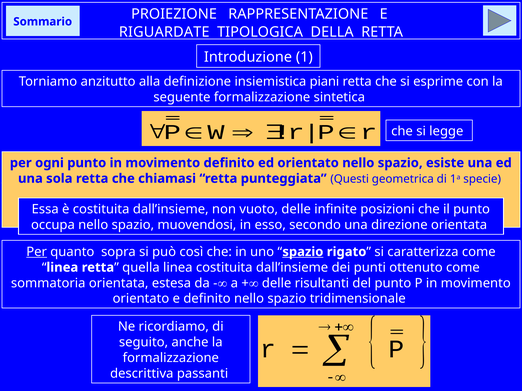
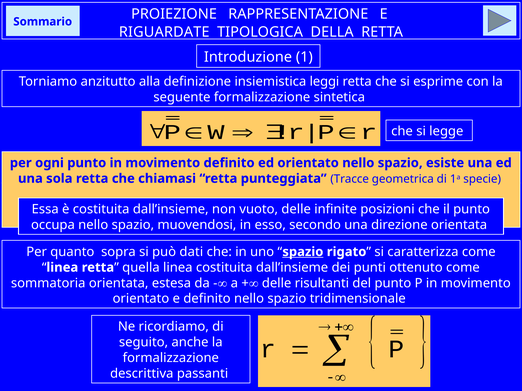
piani: piani -> leggi
Questi: Questi -> Tracce
Per at (37, 252) underline: present -> none
così: così -> dati
